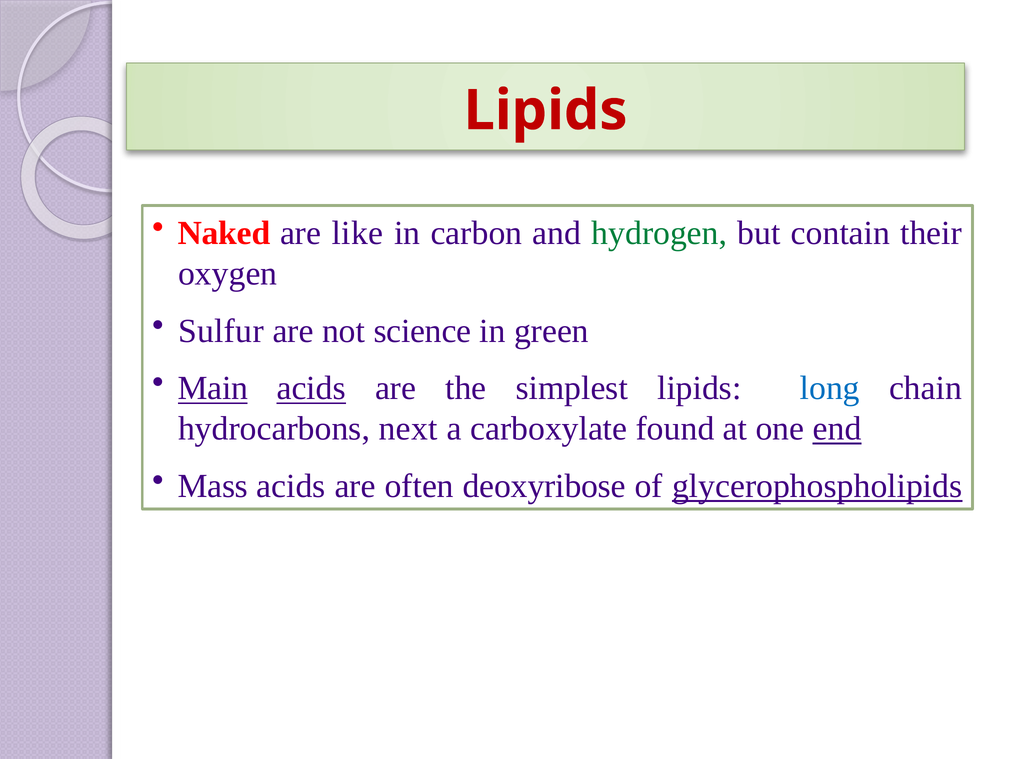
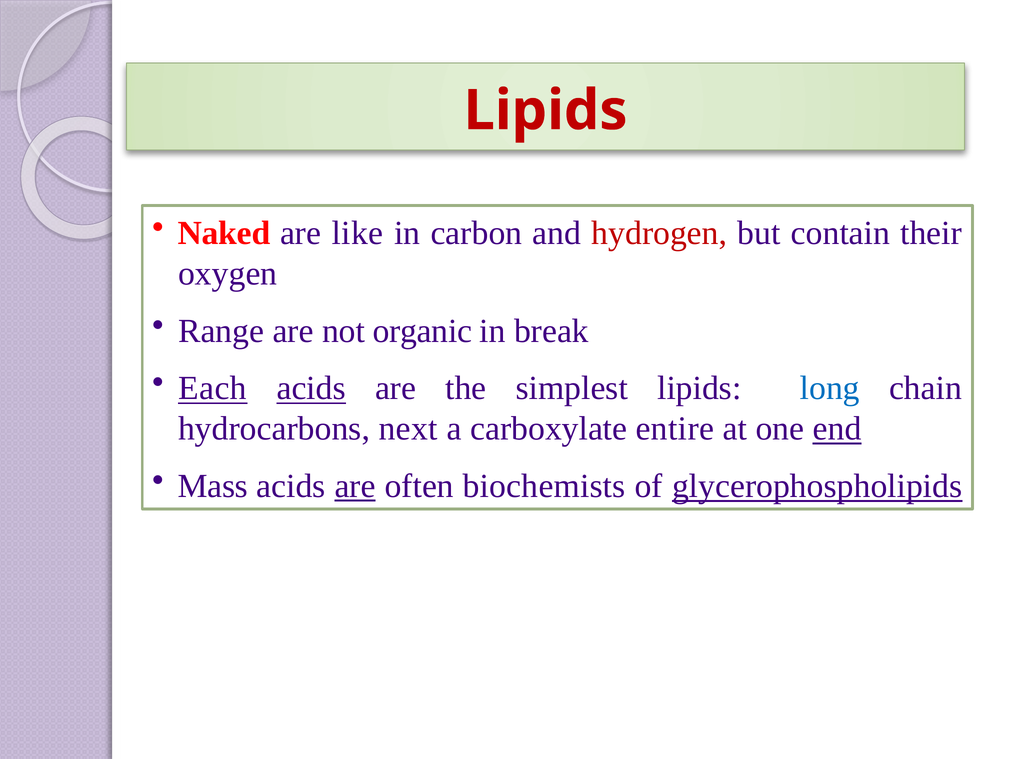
hydrogen colour: green -> red
Sulfur: Sulfur -> Range
science: science -> organic
green: green -> break
Main: Main -> Each
found: found -> entire
are at (355, 486) underline: none -> present
deoxyribose: deoxyribose -> biochemists
